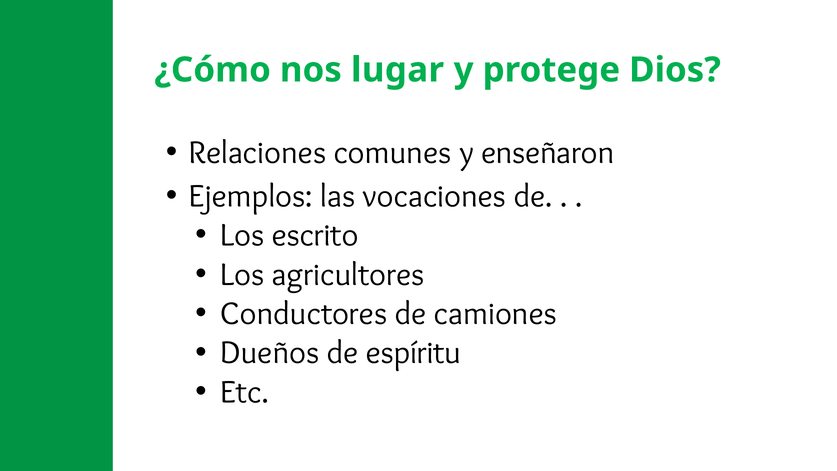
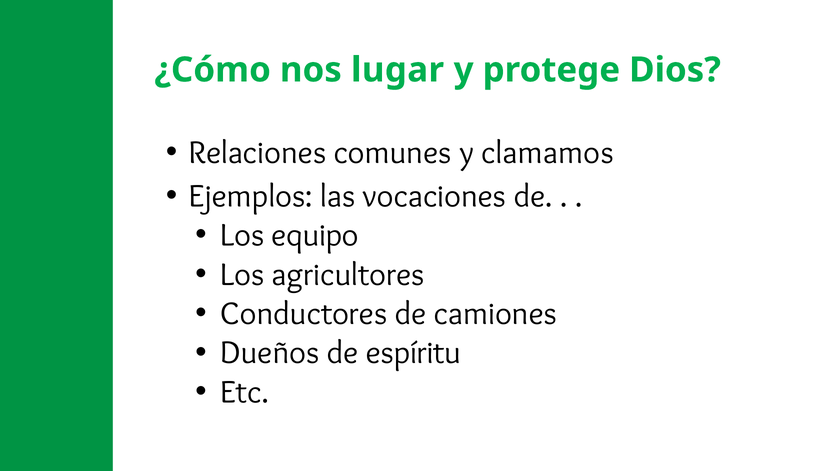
enseñaron: enseñaron -> clamamos
escrito: escrito -> equipo
